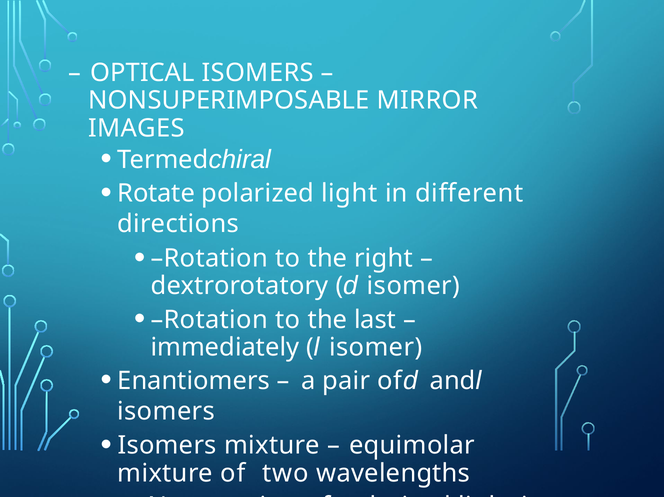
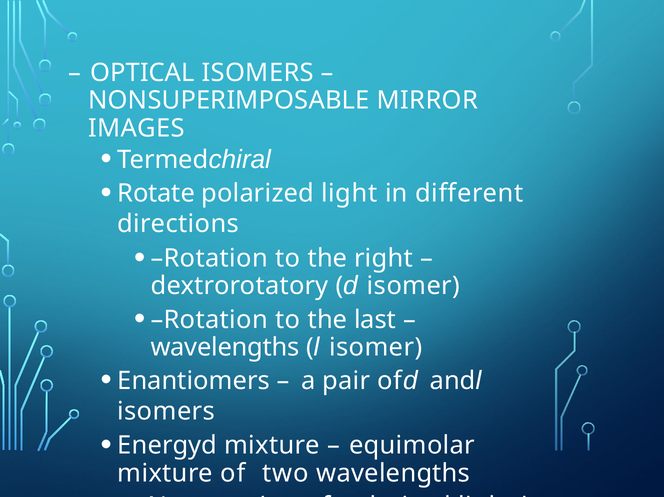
immediately at (225, 348): immediately -> wavelengths
Isomers at (167, 446): Isomers -> Energyd
